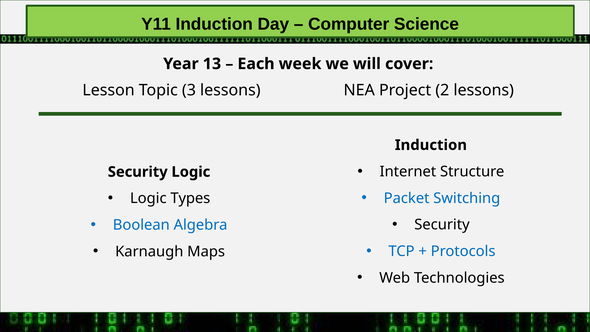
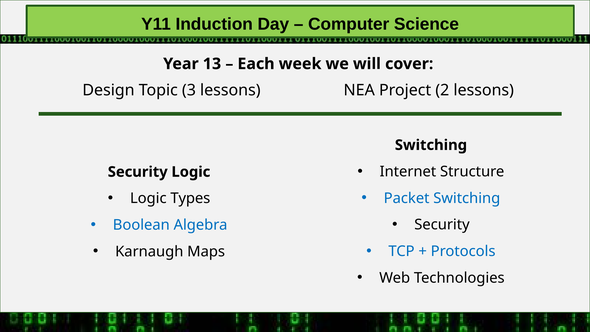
Lesson: Lesson -> Design
Induction at (431, 145): Induction -> Switching
